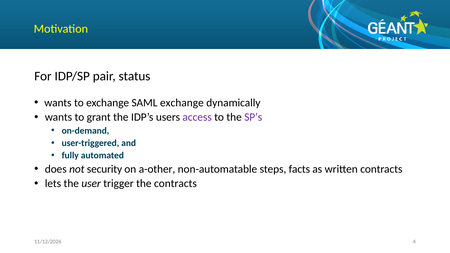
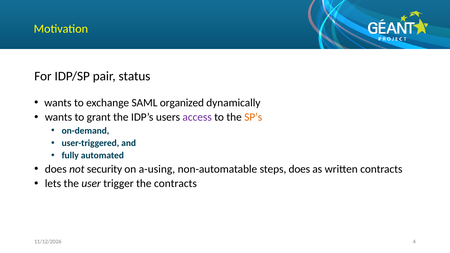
SAML exchange: exchange -> organized
SP’s colour: purple -> orange
a-other: a-other -> a-using
steps facts: facts -> does
